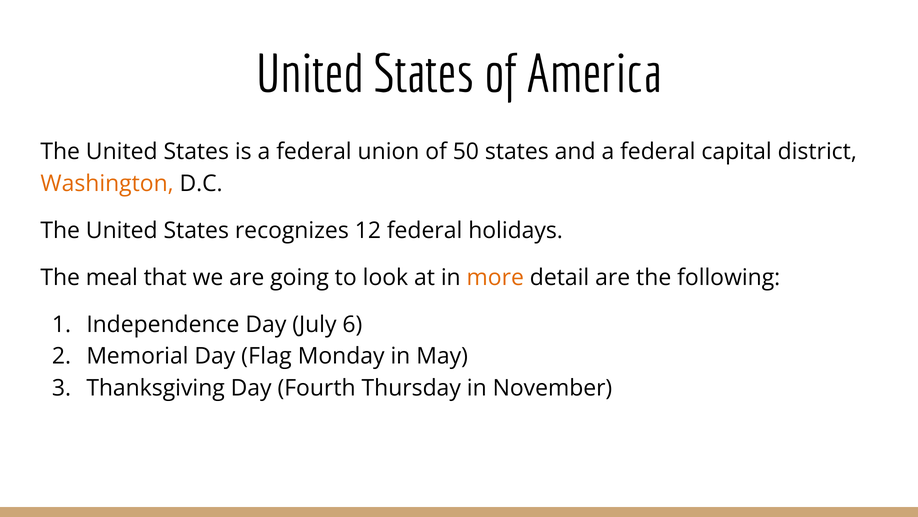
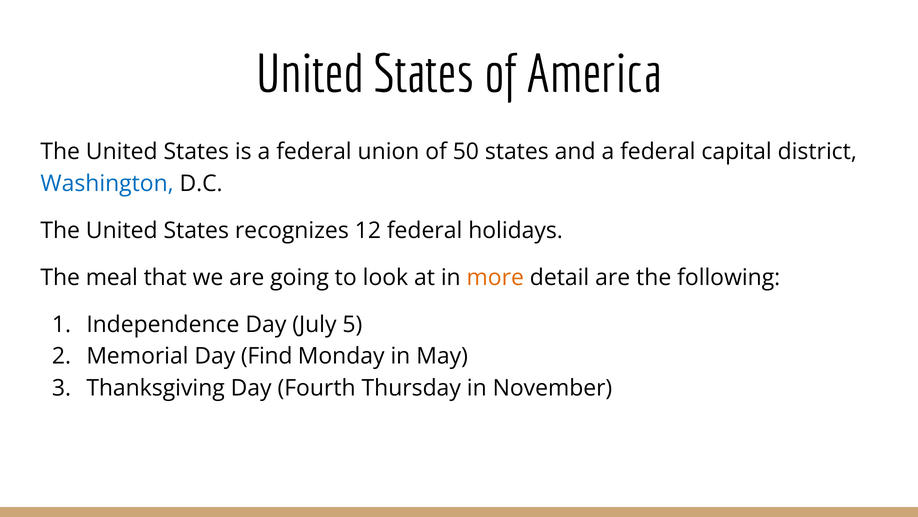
Washington colour: orange -> blue
6: 6 -> 5
Flag: Flag -> Find
